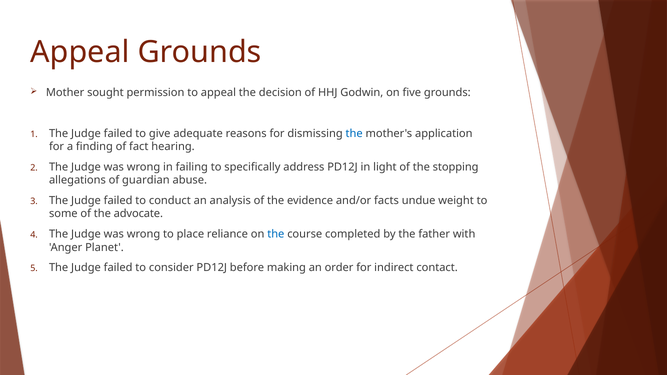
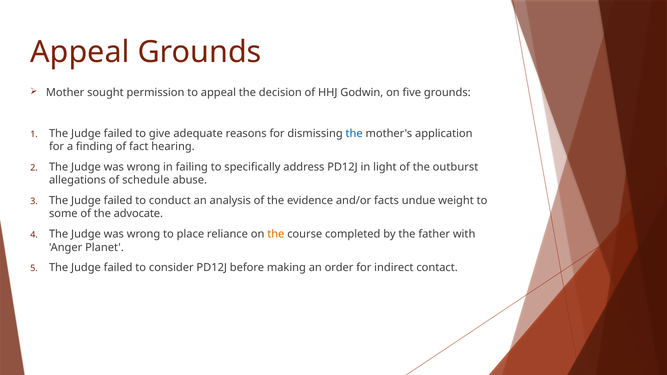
stopping: stopping -> outburst
guardian: guardian -> schedule
the at (276, 234) colour: blue -> orange
